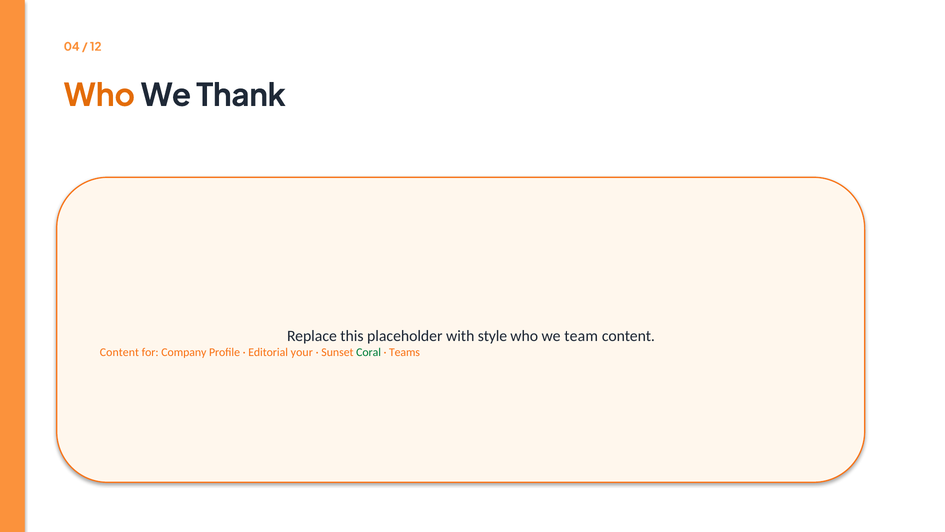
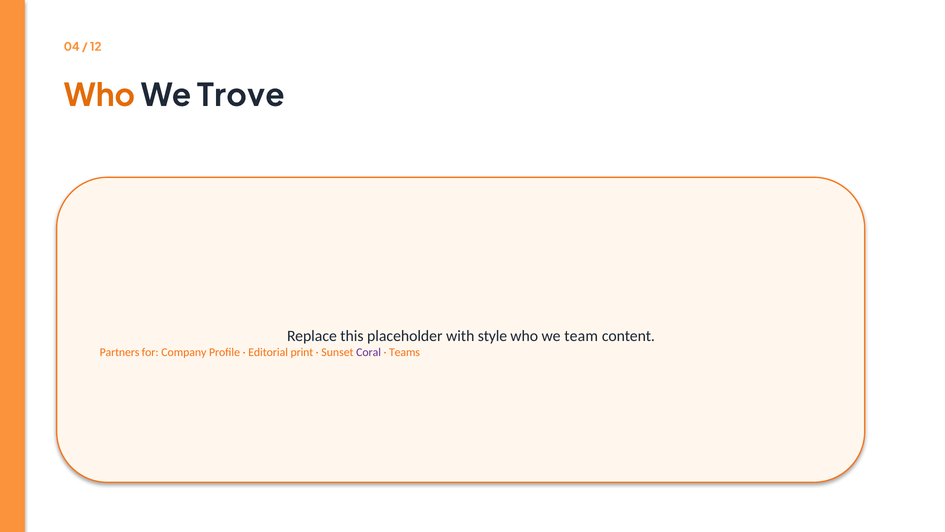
Thank: Thank -> Trove
Content at (119, 352): Content -> Partners
your: your -> print
Coral colour: green -> purple
